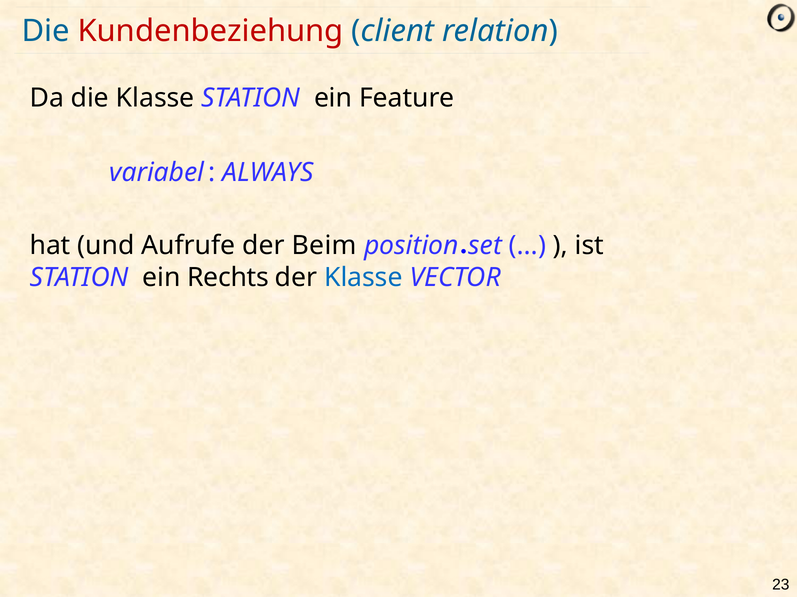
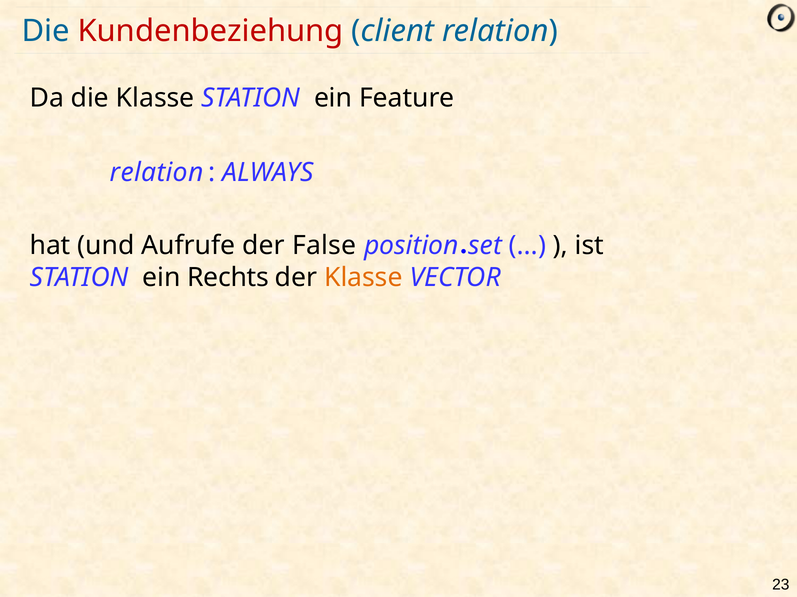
variabel at (157, 173): variabel -> relation
Beim: Beim -> False
Klasse at (363, 278) colour: blue -> orange
